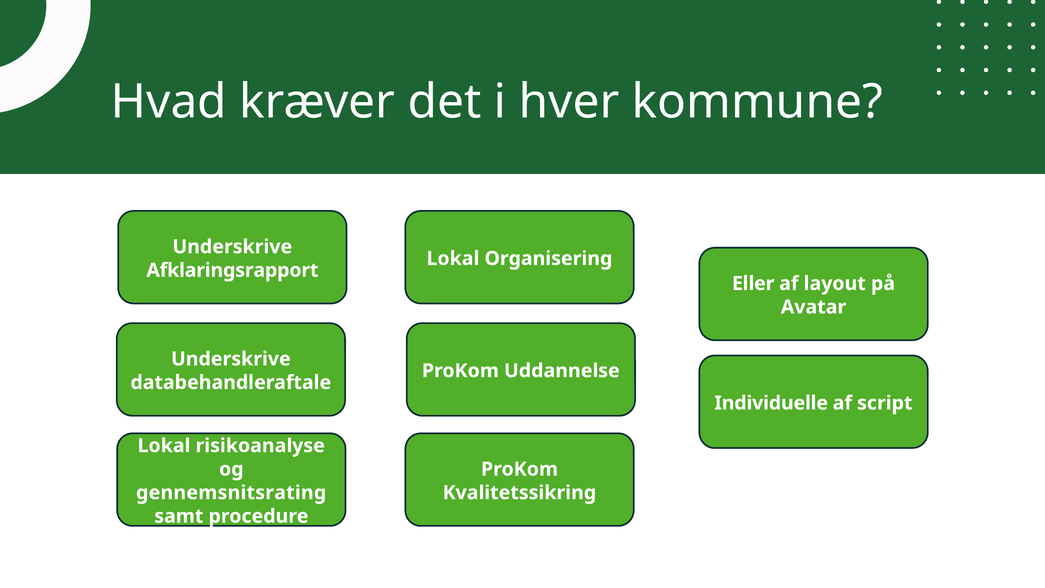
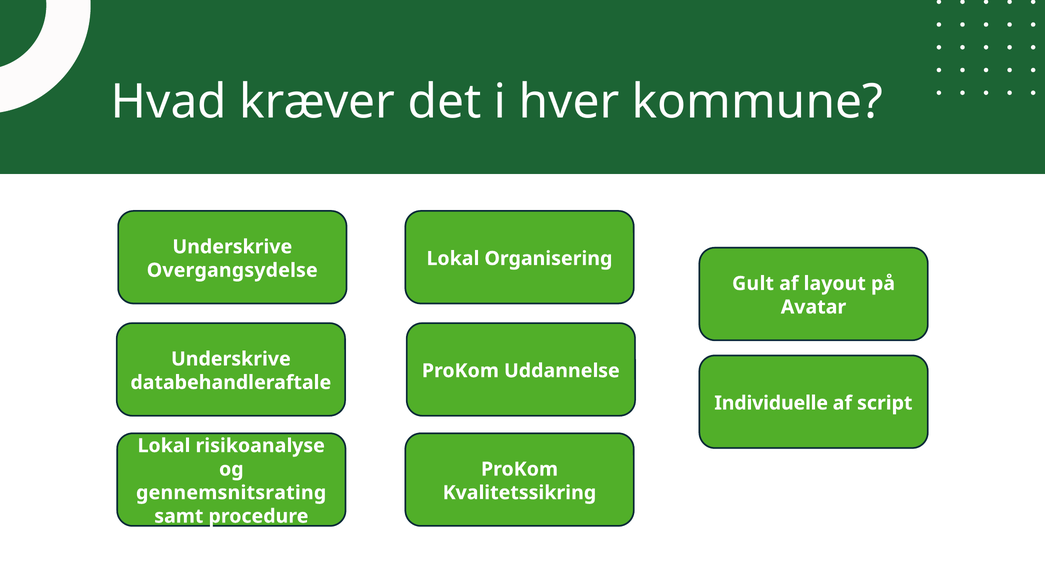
Afklaringsrapport: Afklaringsrapport -> Overgangsydelse
Eller: Eller -> Gult
